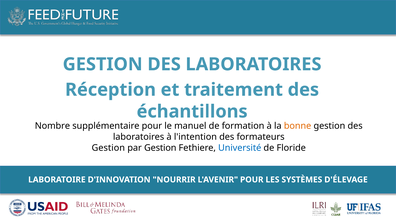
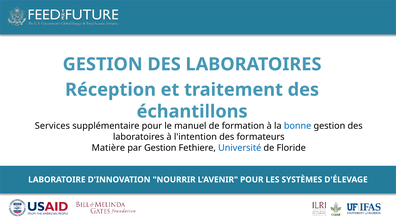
Nombre: Nombre -> Services
bonne colour: orange -> blue
Gestion at (108, 148): Gestion -> Matière
